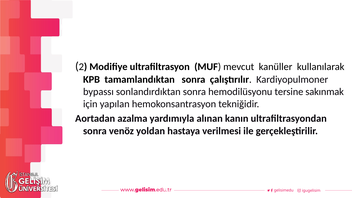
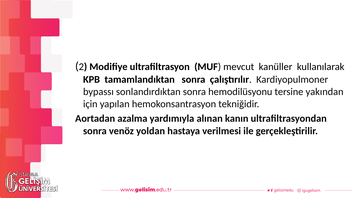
sakınmak: sakınmak -> yakından
